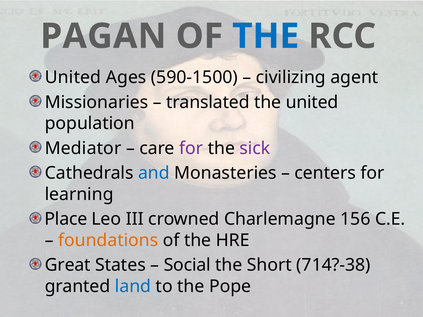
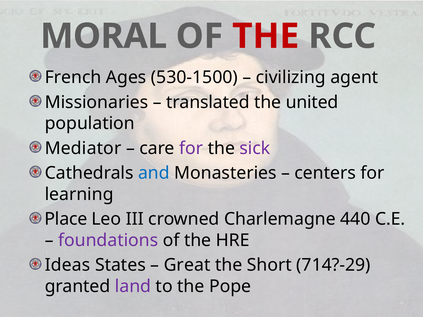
PAGAN: PAGAN -> MORAL
THE at (266, 36) colour: blue -> red
United at (73, 77): United -> French
590-1500: 590-1500 -> 530-1500
156: 156 -> 440
foundations colour: orange -> purple
Great: Great -> Ideas
Social: Social -> Great
714?-38: 714?-38 -> 714?-29
land colour: blue -> purple
